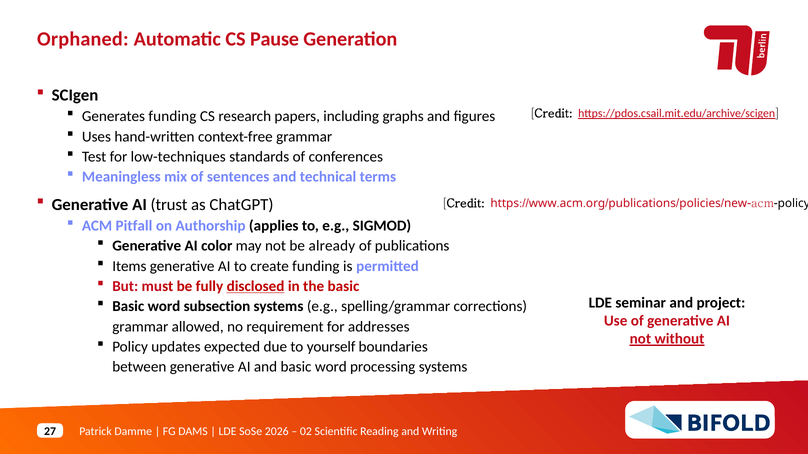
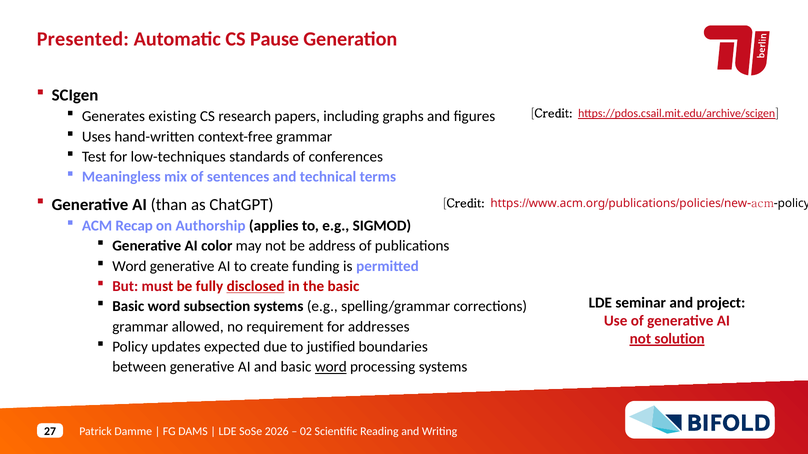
Orphaned: Orphaned -> Presented
Generates funding: funding -> existing
trust: trust -> than
Pitfall: Pitfall -> Recap
already: already -> address
Items at (129, 266): Items -> Word
without: without -> solution
yourself: yourself -> justified
word at (331, 367) underline: none -> present
